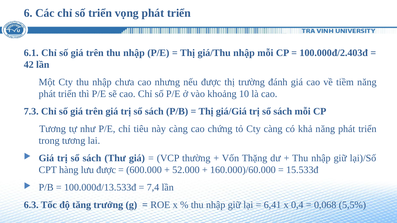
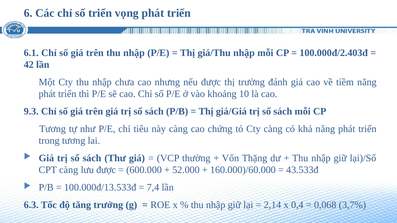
7.3: 7.3 -> 9.3
CPT hàng: hàng -> càng
15.533đ: 15.533đ -> 43.533đ
6,41: 6,41 -> 2,14
5,5%: 5,5% -> 3,7%
